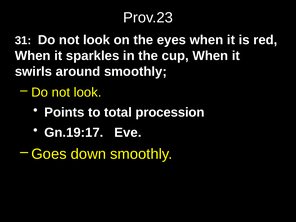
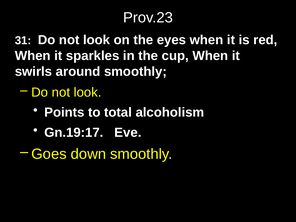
procession: procession -> alcoholism
